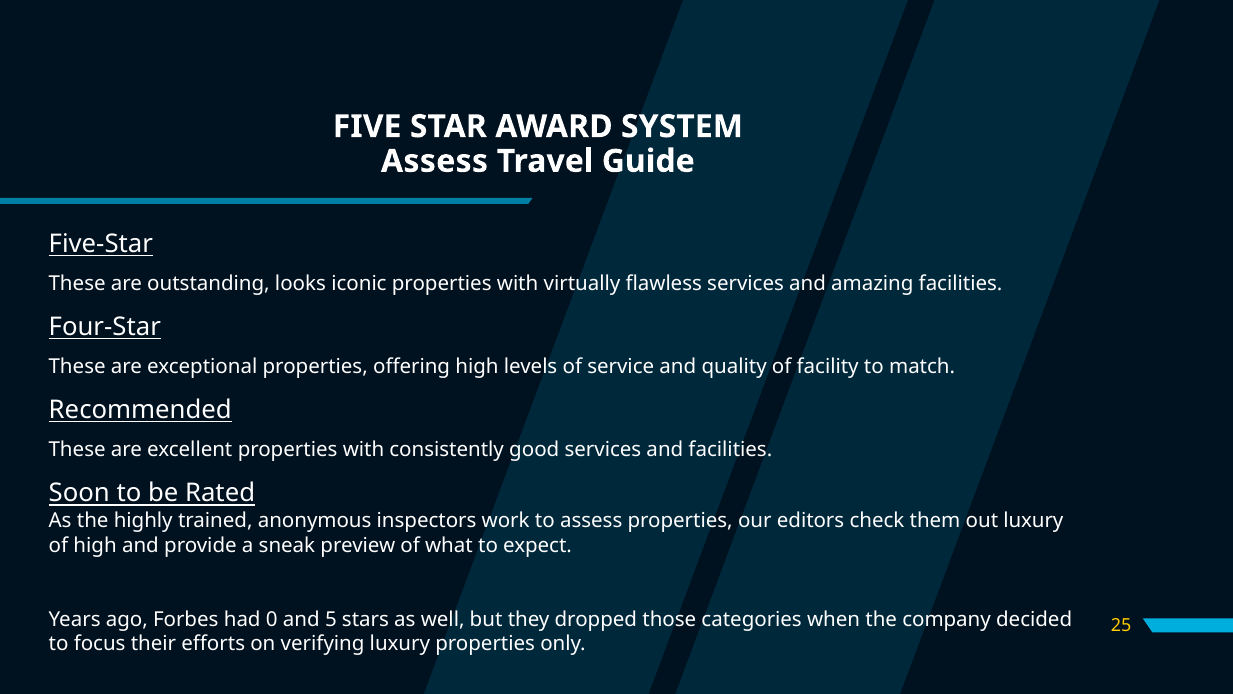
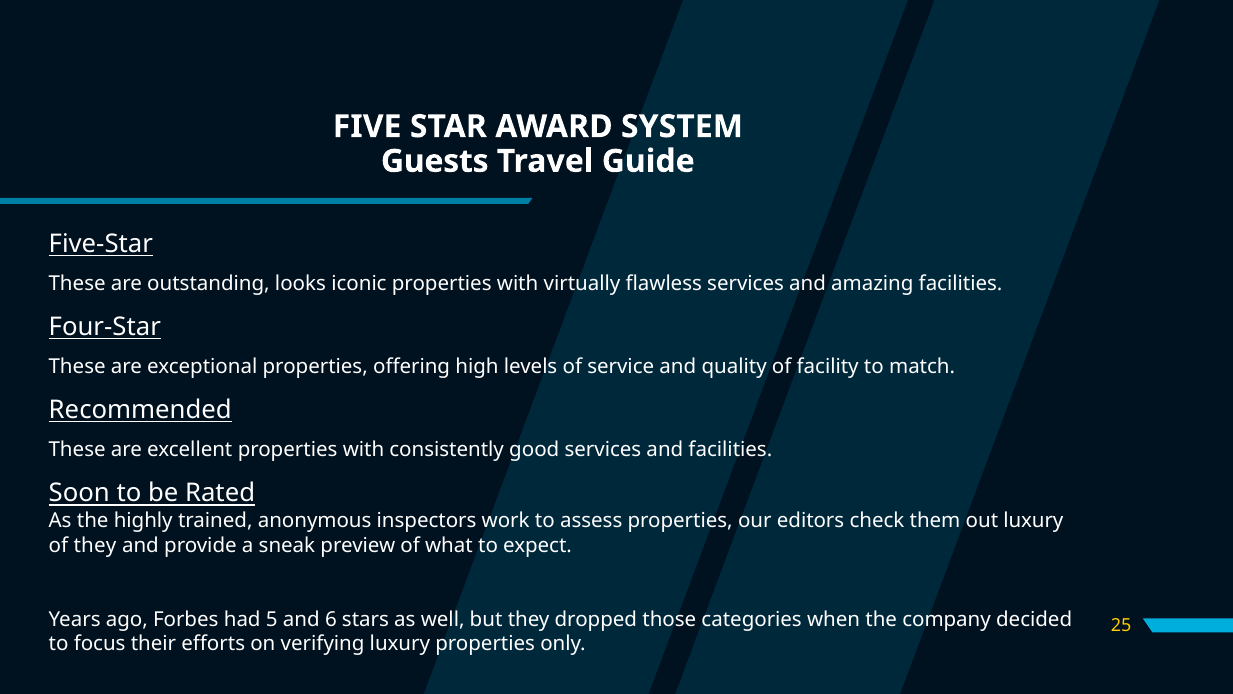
Assess at (434, 161): Assess -> Guests
of high: high -> they
0: 0 -> 5
5: 5 -> 6
